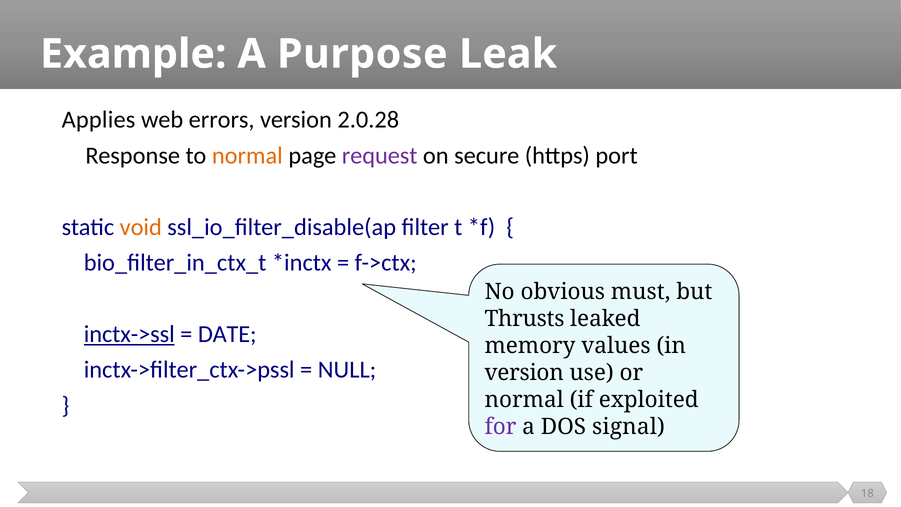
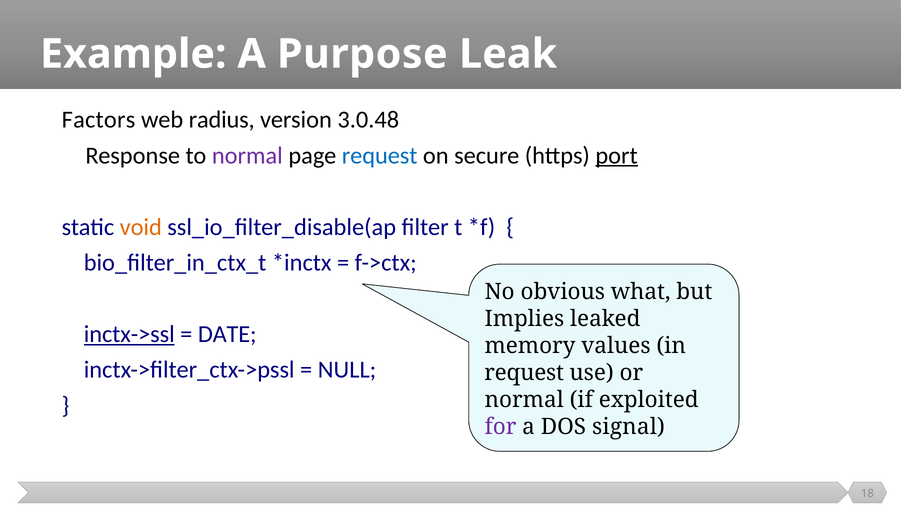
Applies: Applies -> Factors
errors: errors -> radius
2.0.28: 2.0.28 -> 3.0.48
normal at (247, 155) colour: orange -> purple
request at (380, 155) colour: purple -> blue
port underline: none -> present
must: must -> what
Thrusts: Thrusts -> Implies
version at (524, 373): version -> request
